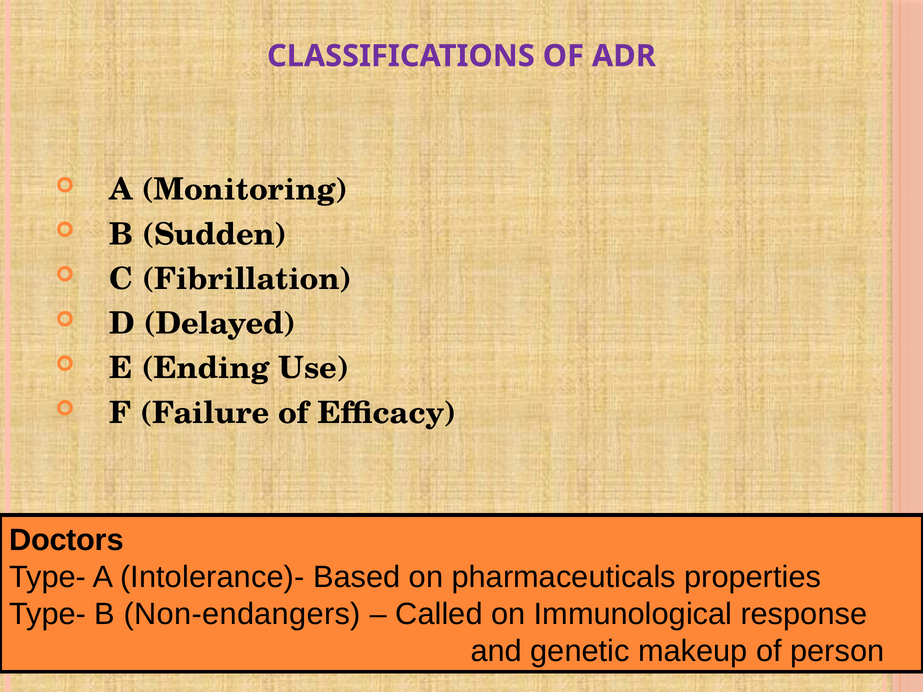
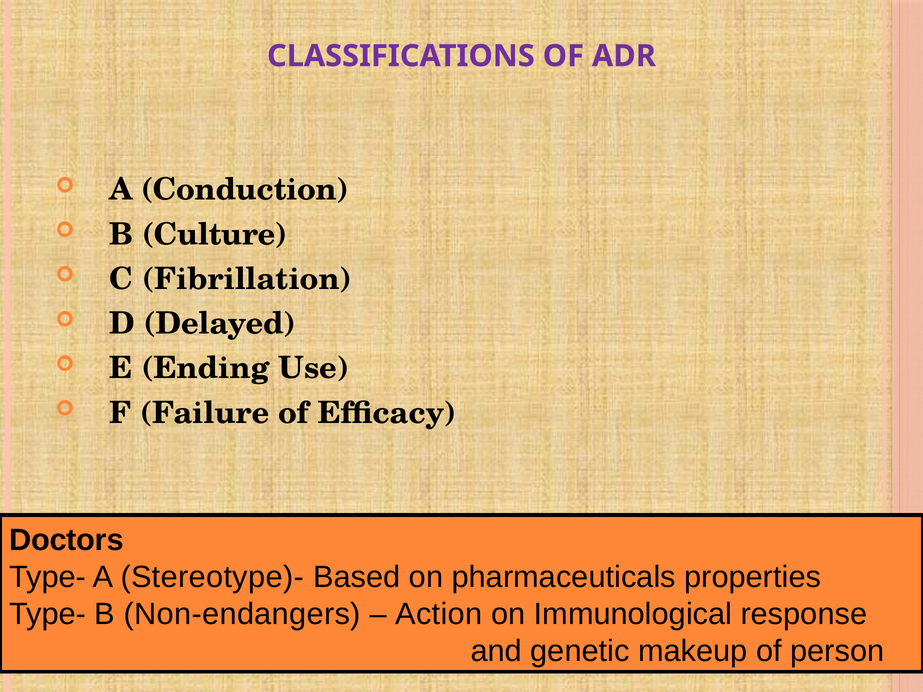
Monitoring: Monitoring -> Conduction
Sudden: Sudden -> Culture
Intolerance)-: Intolerance)- -> Stereotype)-
Called: Called -> Action
